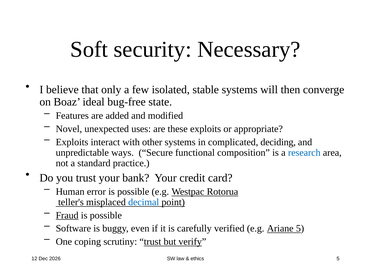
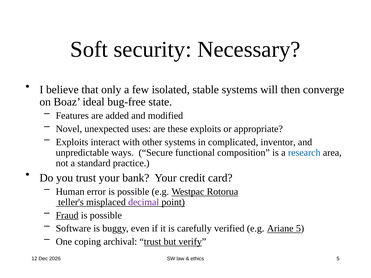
deciding: deciding -> inventor
decimal colour: blue -> purple
scrutiny: scrutiny -> archival
